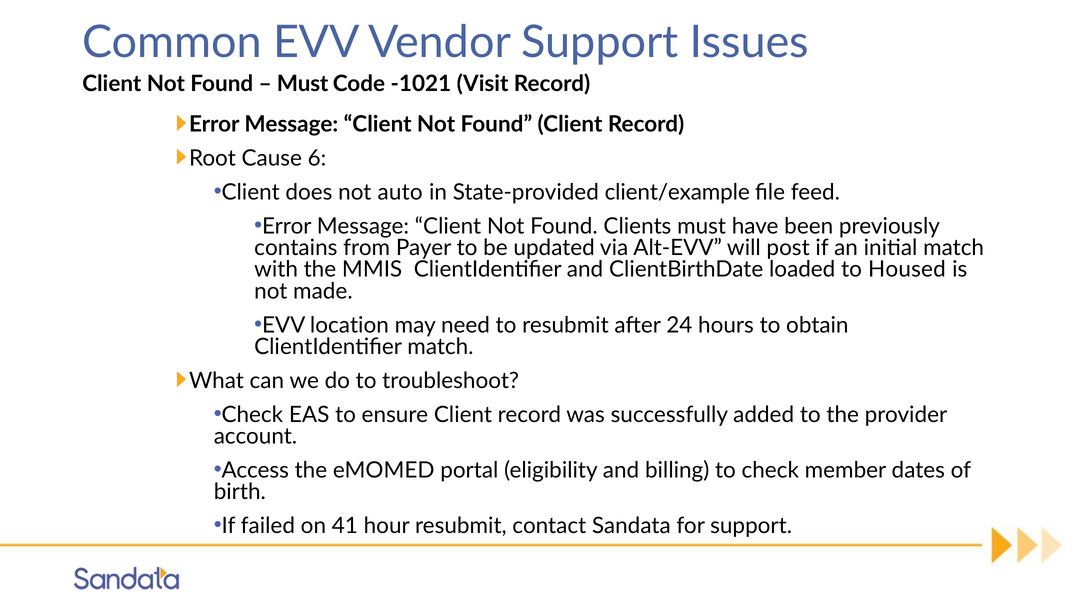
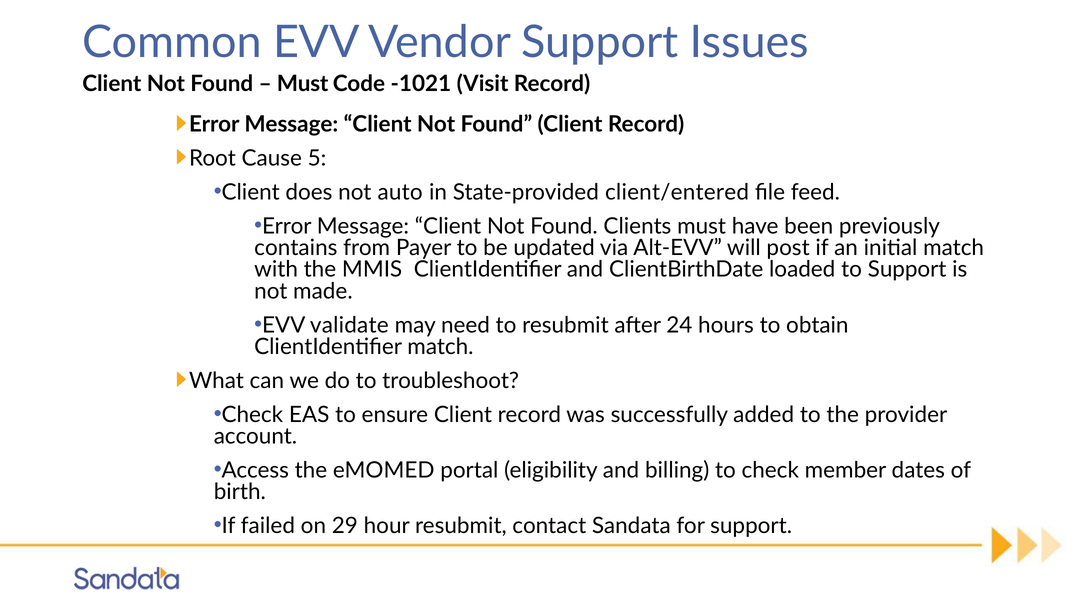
6: 6 -> 5
client/example: client/example -> client/entered
to Housed: Housed -> Support
location: location -> validate
41: 41 -> 29
